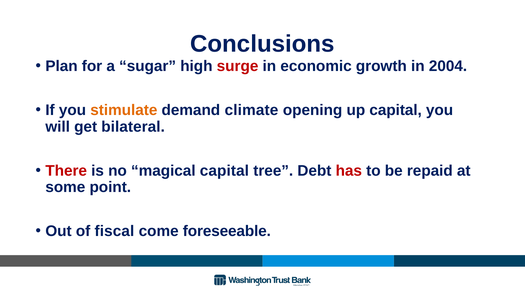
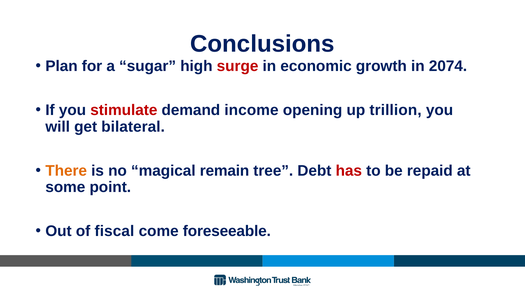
2004: 2004 -> 2074
stimulate colour: orange -> red
climate: climate -> income
up capital: capital -> trillion
There colour: red -> orange
magical capital: capital -> remain
